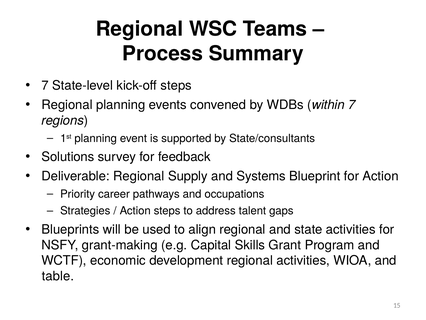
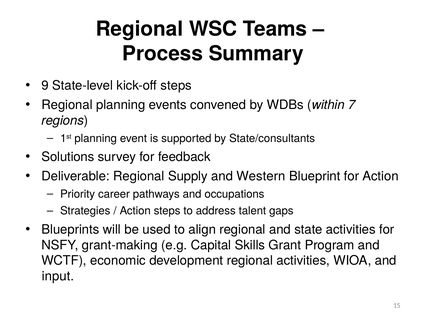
7 at (45, 85): 7 -> 9
Systems: Systems -> Western
table: table -> input
